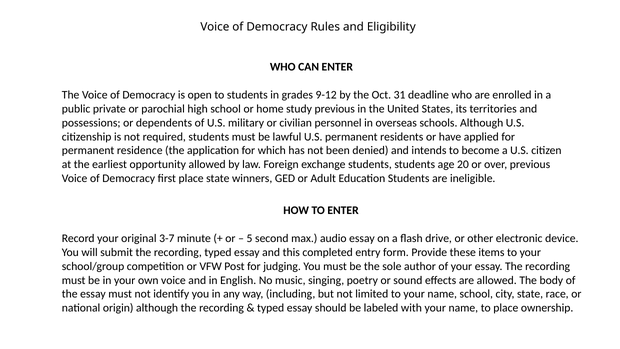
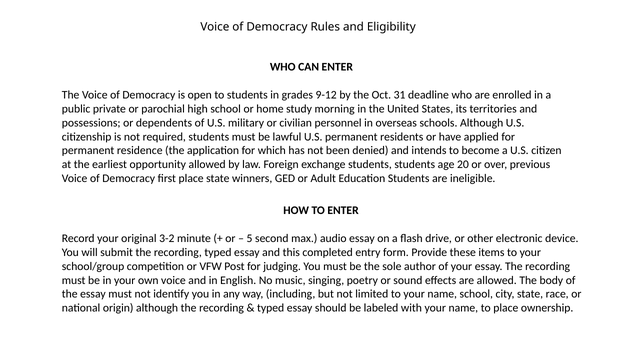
study previous: previous -> morning
3-7: 3-7 -> 3-2
